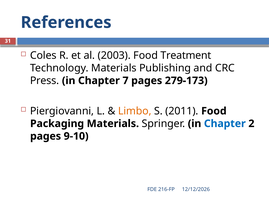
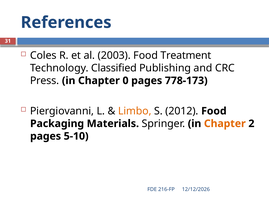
Technology Materials: Materials -> Classified
7: 7 -> 0
279-173: 279-173 -> 778-173
2011: 2011 -> 2012
Chapter at (225, 123) colour: blue -> orange
9-10: 9-10 -> 5-10
